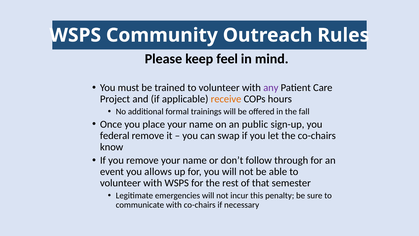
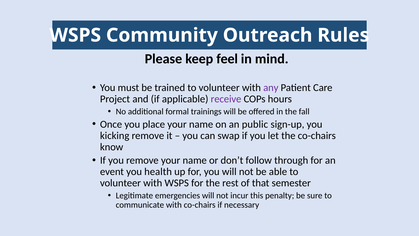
receive colour: orange -> purple
federal: federal -> kicking
allows: allows -> health
